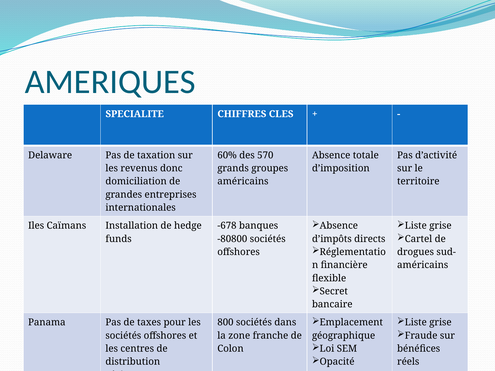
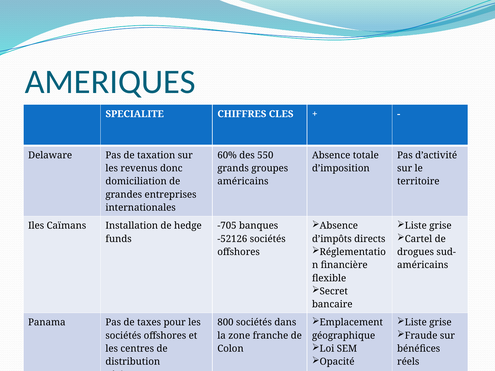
570: 570 -> 550
-678: -678 -> -705
-80800: -80800 -> -52126
